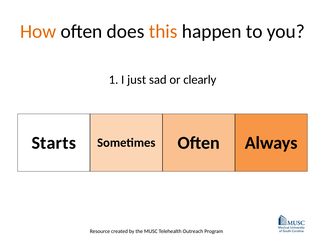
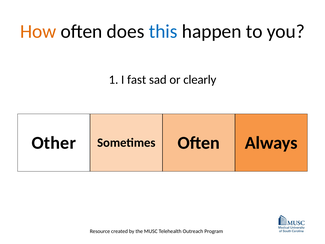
this colour: orange -> blue
just: just -> fast
Starts: Starts -> Other
